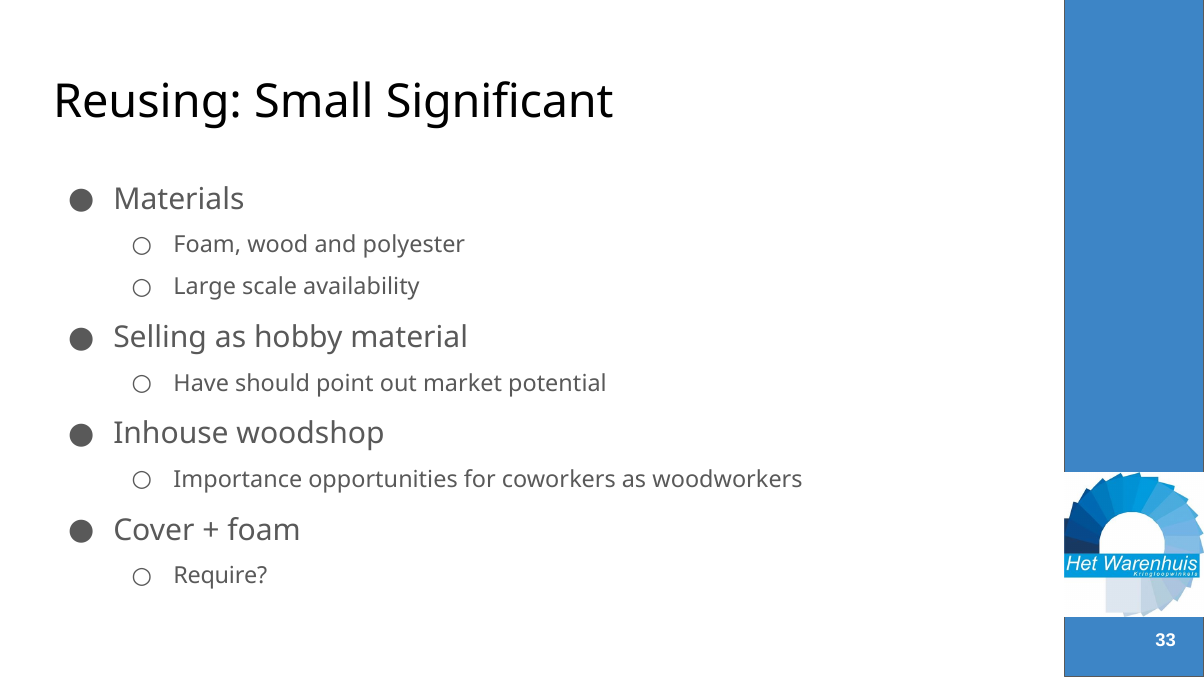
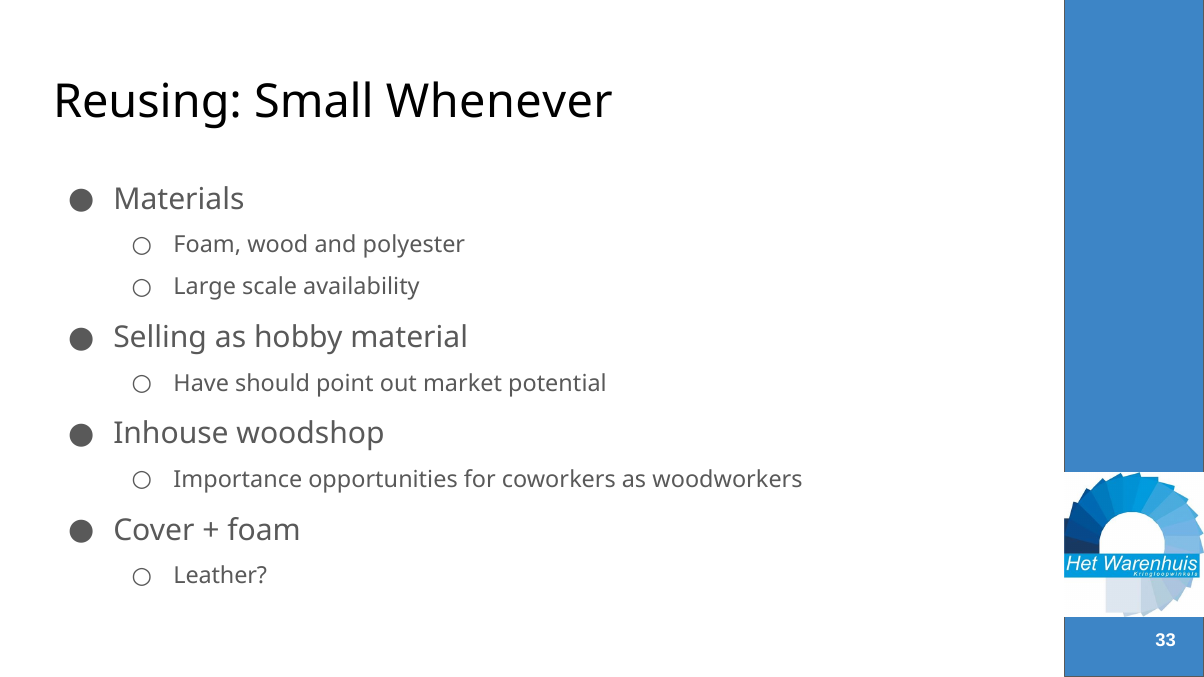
Significant: Significant -> Whenever
Require: Require -> Leather
